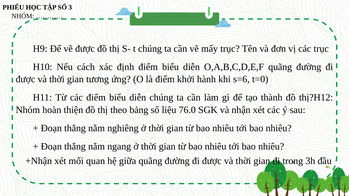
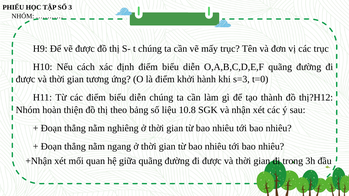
s=6: s=6 -> s=3
76.0: 76.0 -> 10.8
